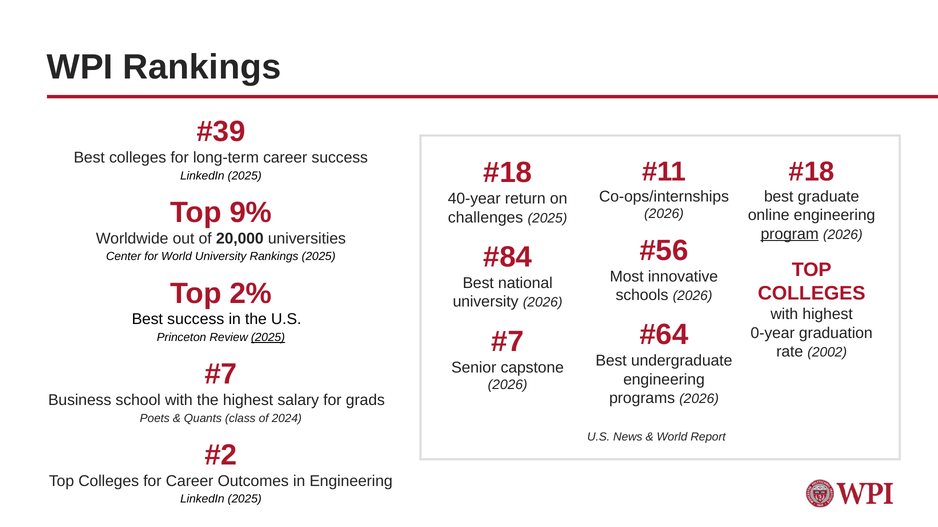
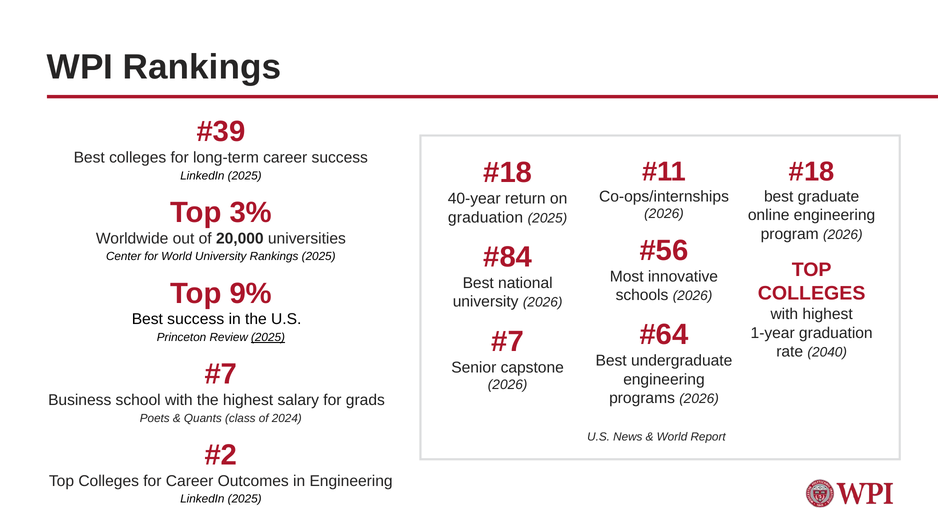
9%: 9% -> 3%
challenges at (486, 218): challenges -> graduation
program underline: present -> none
2%: 2% -> 9%
0-year: 0-year -> 1-year
2002: 2002 -> 2040
